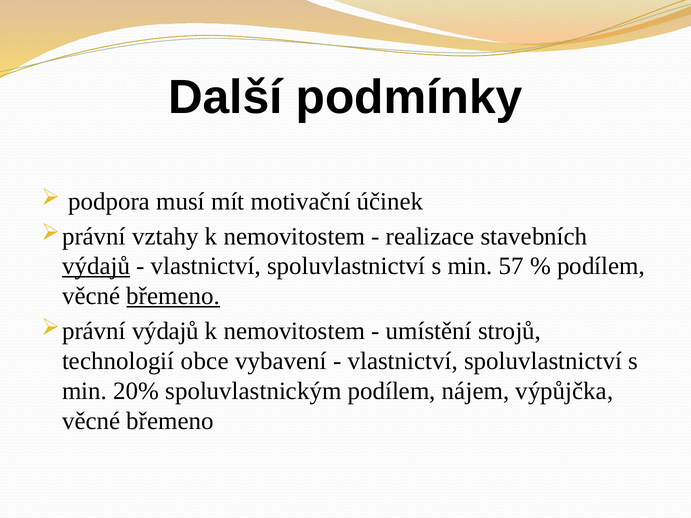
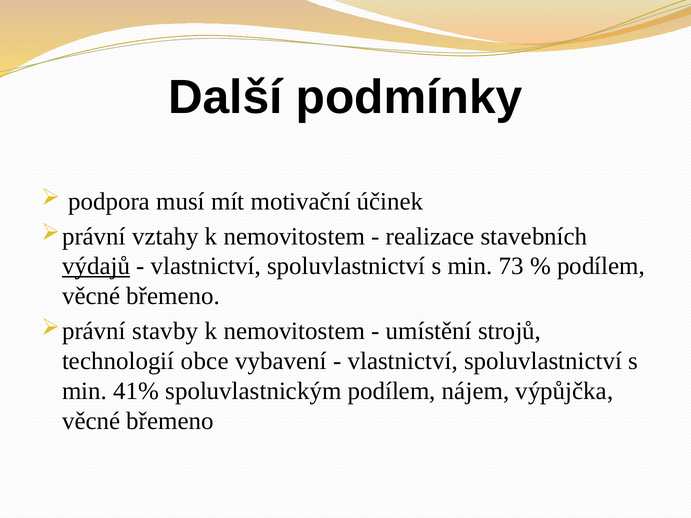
57: 57 -> 73
břemeno at (173, 296) underline: present -> none
výdajů at (165, 331): výdajů -> stavby
20%: 20% -> 41%
